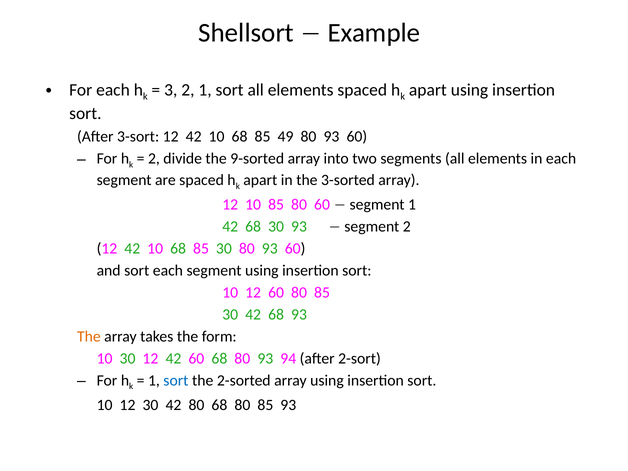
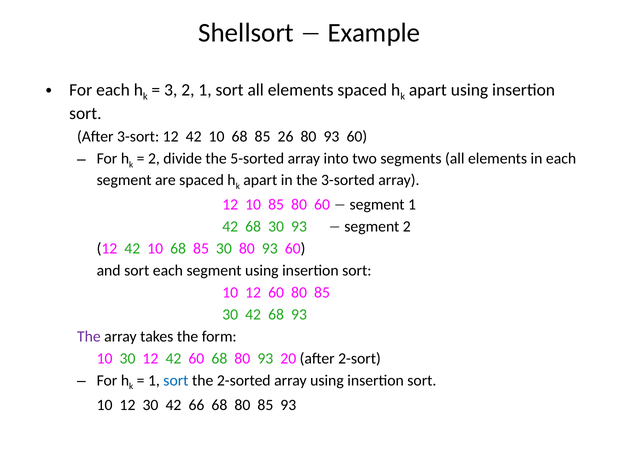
49: 49 -> 26
9-sorted: 9-sorted -> 5-sorted
The at (89, 336) colour: orange -> purple
94: 94 -> 20
42 80: 80 -> 66
